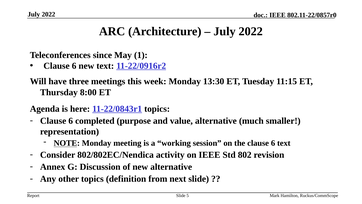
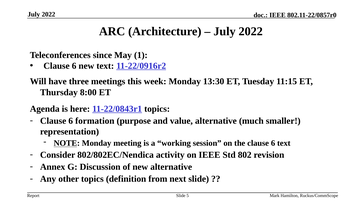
completed: completed -> formation
